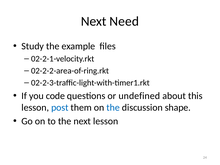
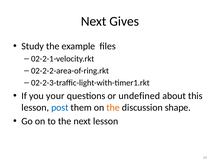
Need: Need -> Gives
code: code -> your
the at (113, 108) colour: blue -> orange
